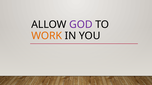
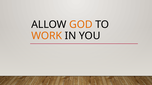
GOD colour: purple -> orange
